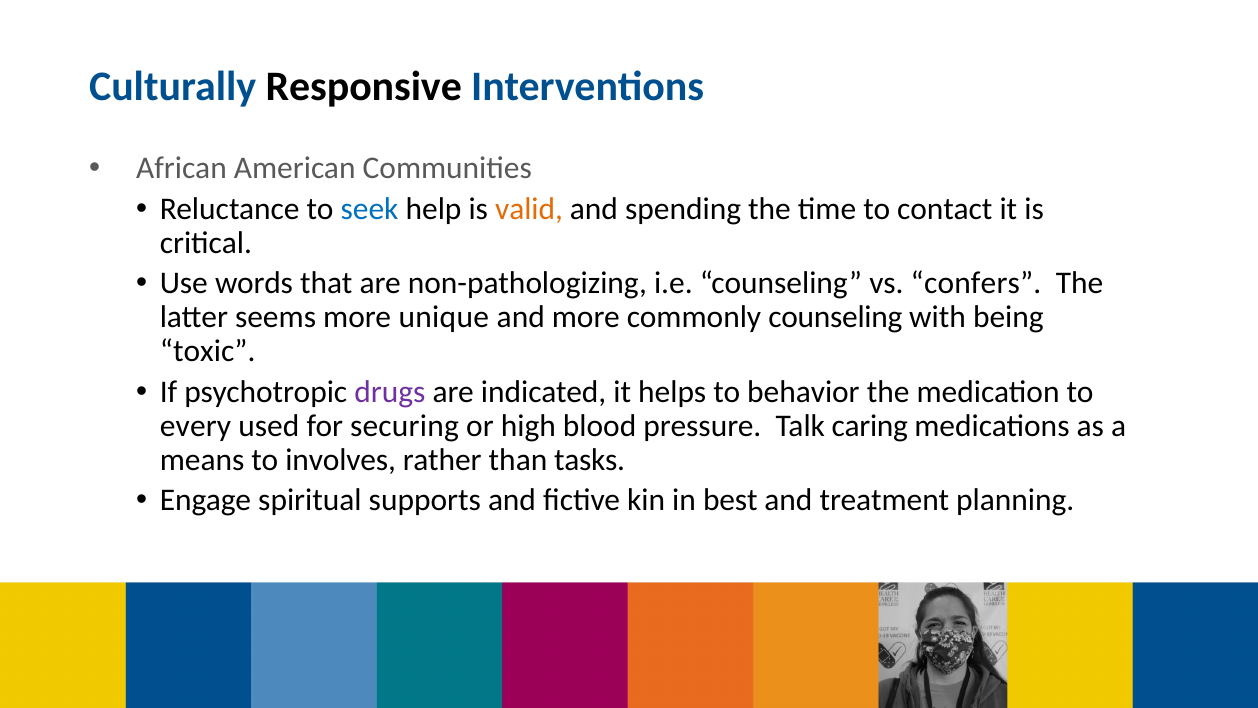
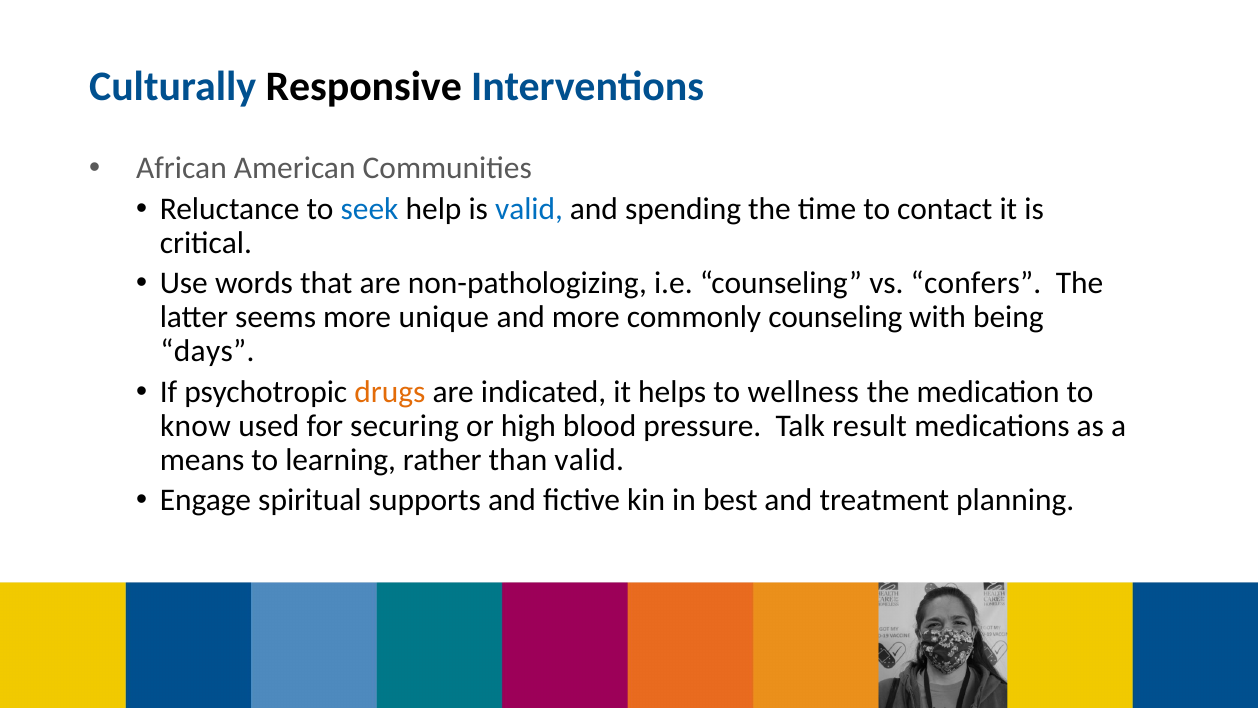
valid at (529, 209) colour: orange -> blue
toxic: toxic -> days
drugs colour: purple -> orange
behavior: behavior -> wellness
every: every -> know
caring: caring -> result
involves: involves -> learning
than tasks: tasks -> valid
